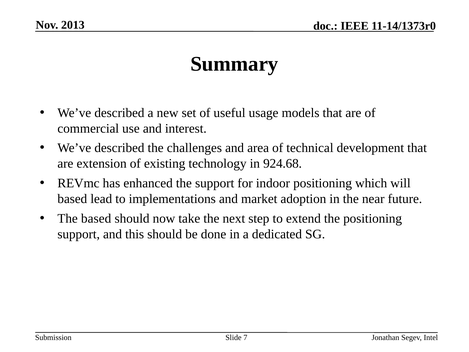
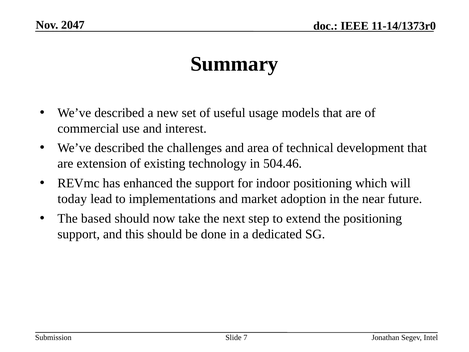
2013: 2013 -> 2047
924.68: 924.68 -> 504.46
based at (72, 199): based -> today
